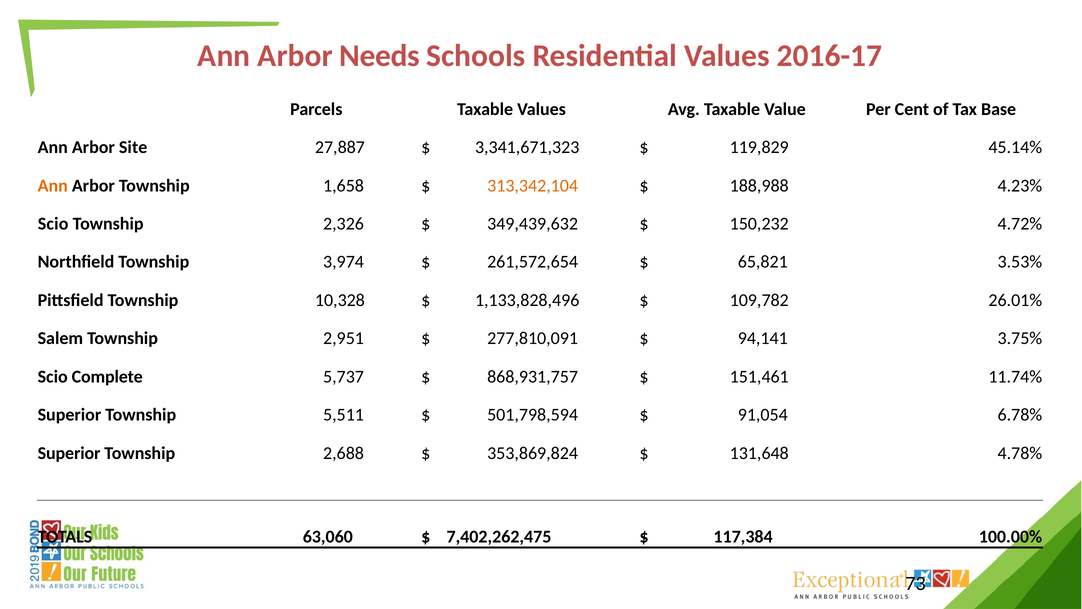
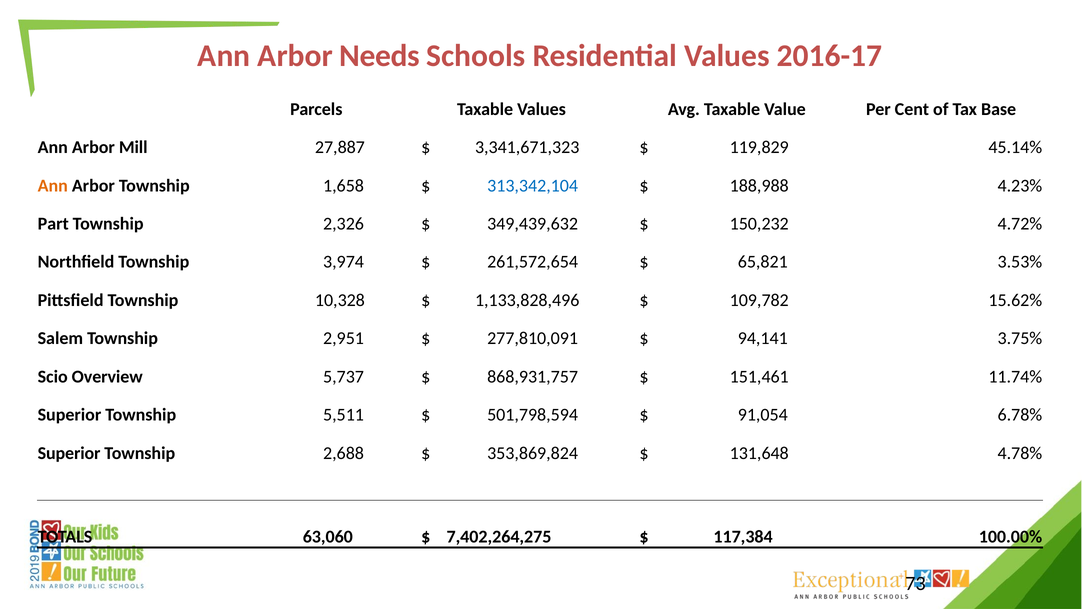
Site: Site -> Mill
313,342,104 colour: orange -> blue
Scio at (53, 224): Scio -> Part
26.01%: 26.01% -> 15.62%
Complete: Complete -> Overview
7,402,262,475: 7,402,262,475 -> 7,402,264,275
